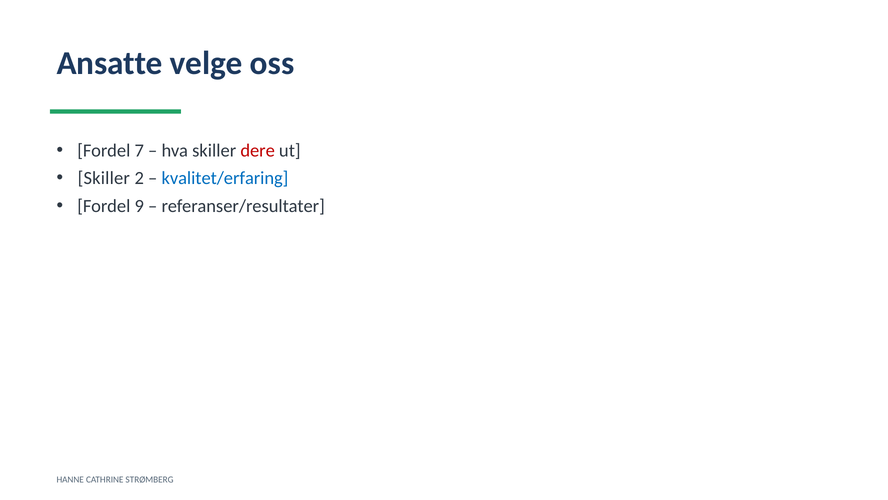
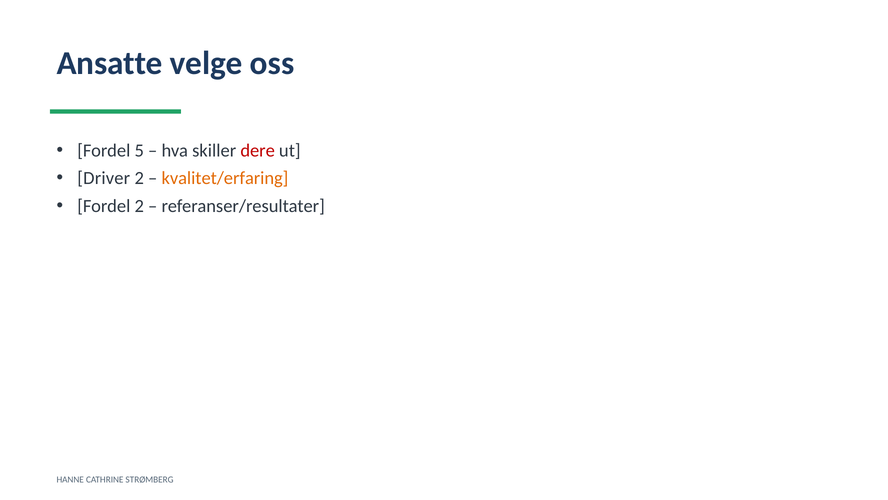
7: 7 -> 5
Skiller at (104, 178): Skiller -> Driver
kvalitet/erfaring colour: blue -> orange
Fordel 9: 9 -> 2
